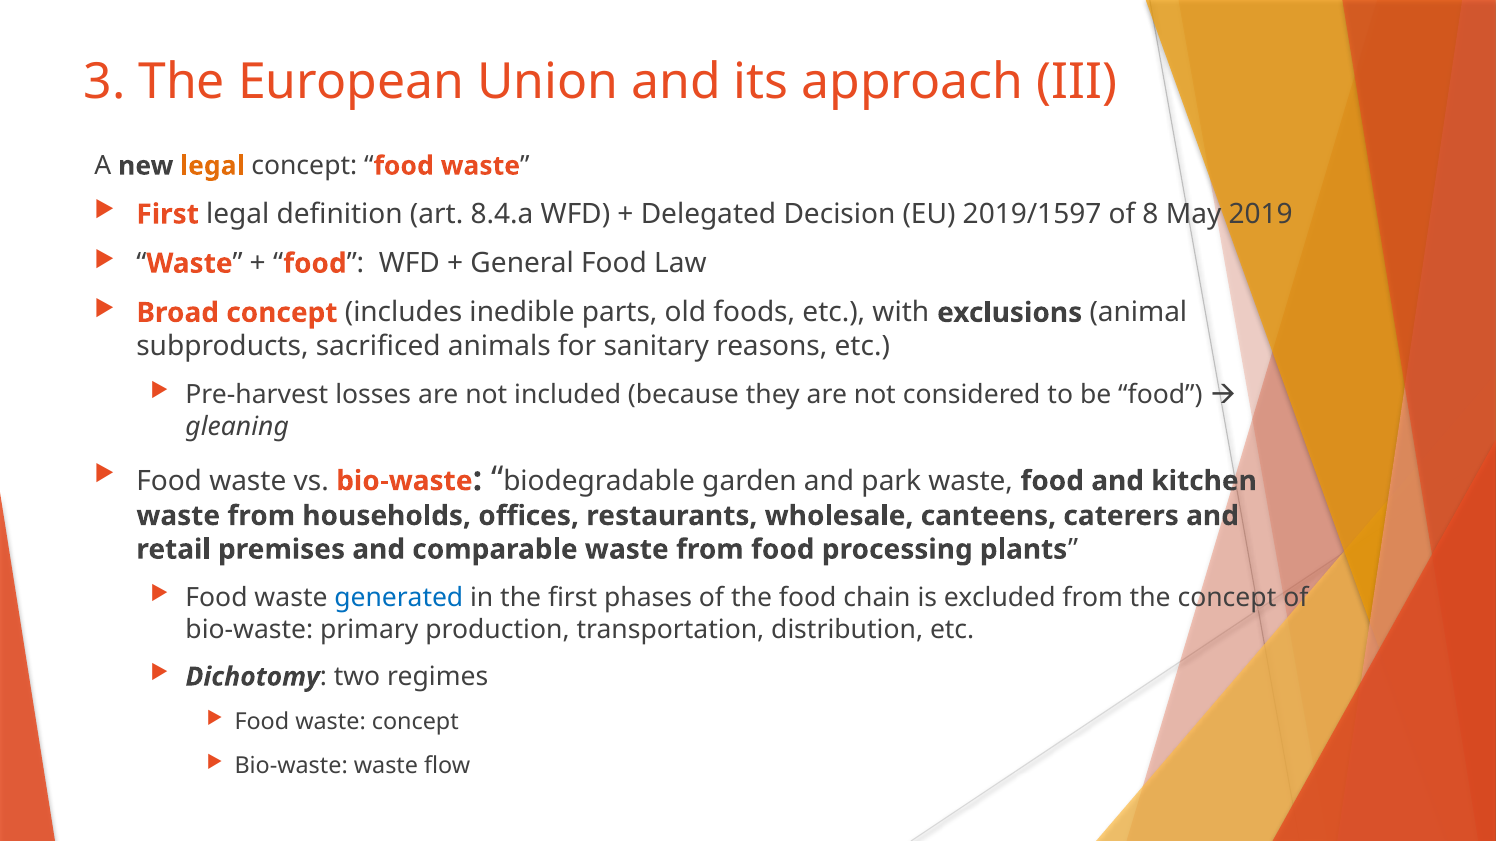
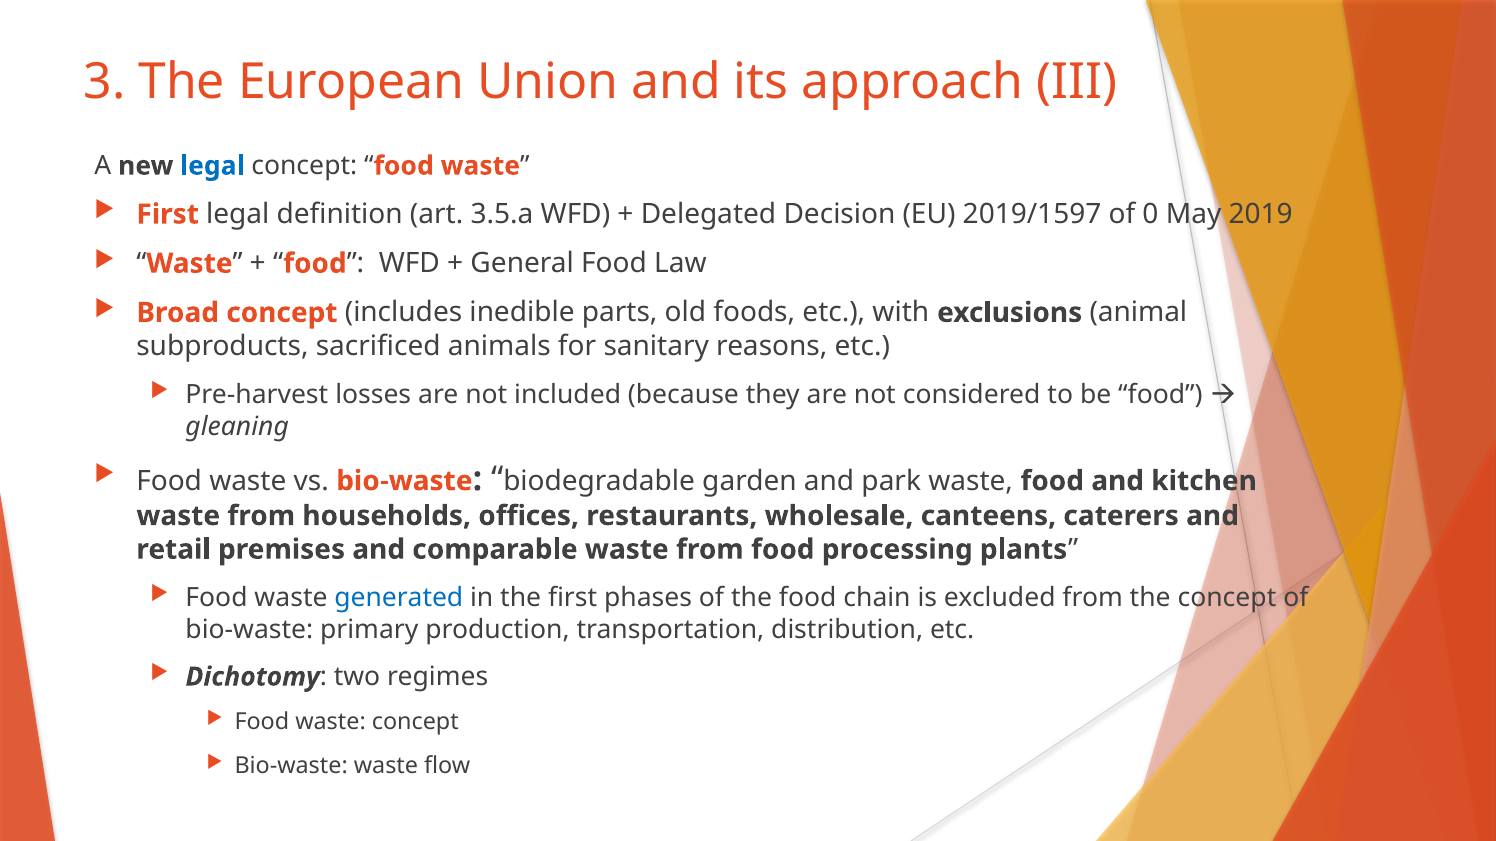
legal at (212, 166) colour: orange -> blue
8.4.a: 8.4.a -> 3.5.a
8: 8 -> 0
